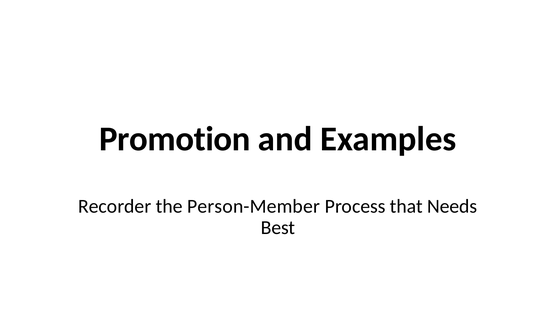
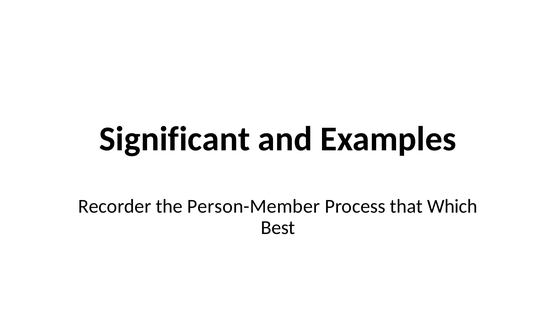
Promotion: Promotion -> Significant
Needs: Needs -> Which
